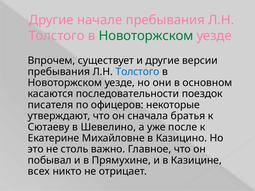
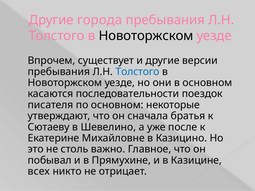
начале: начале -> города
Новоторжском at (146, 36) colour: green -> black
по офицеров: офицеров -> основном
